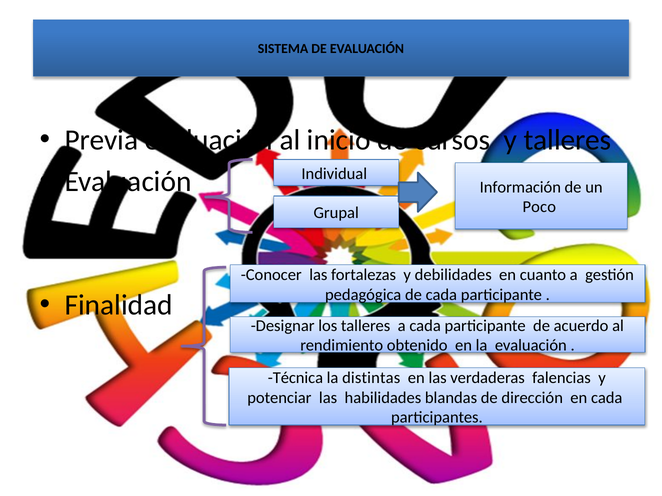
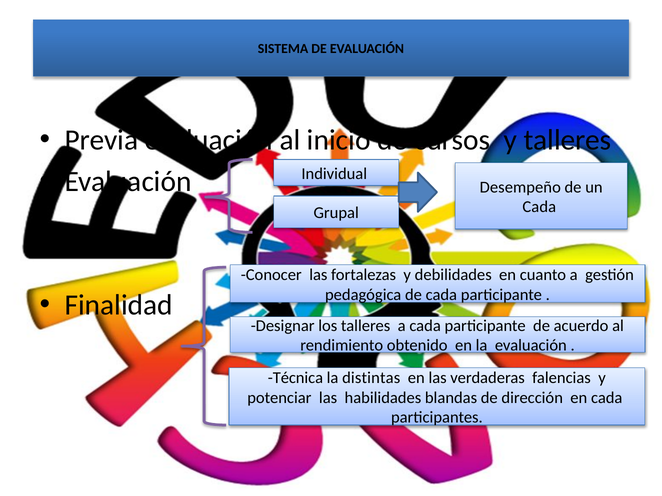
Información: Información -> Desempeño
Poco at (539, 207): Poco -> Cada
